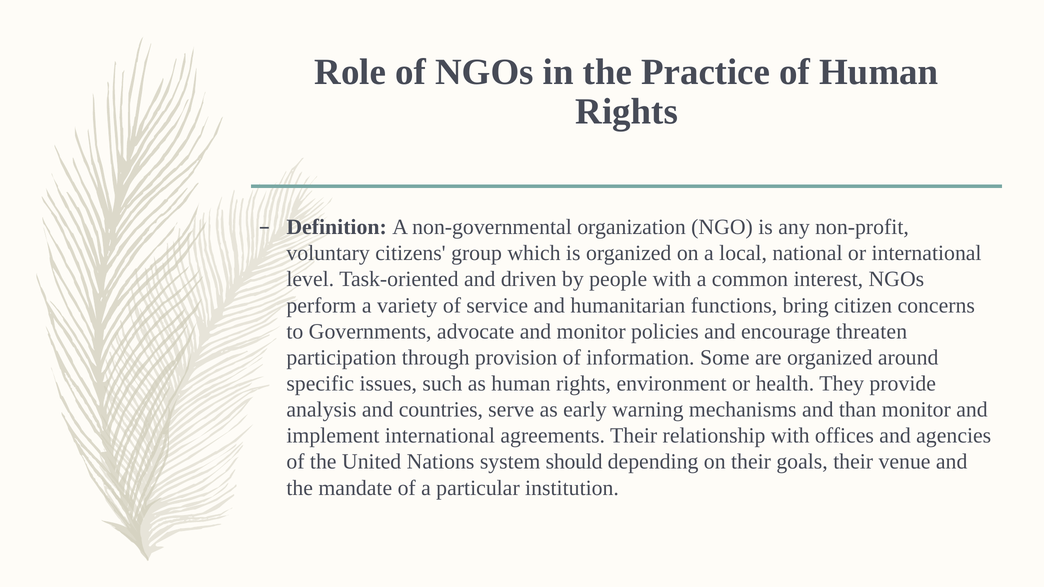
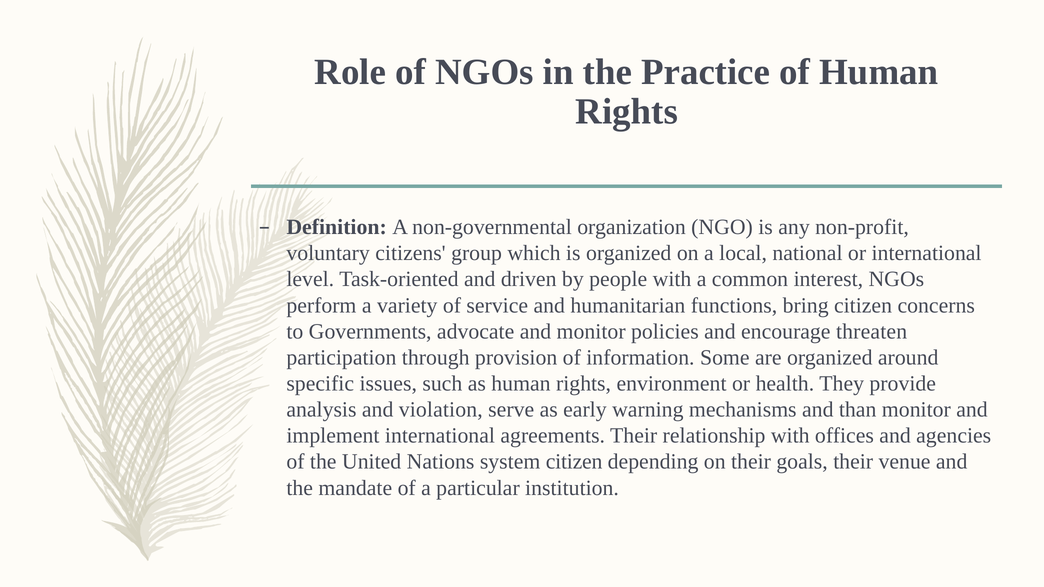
countries: countries -> violation
system should: should -> citizen
